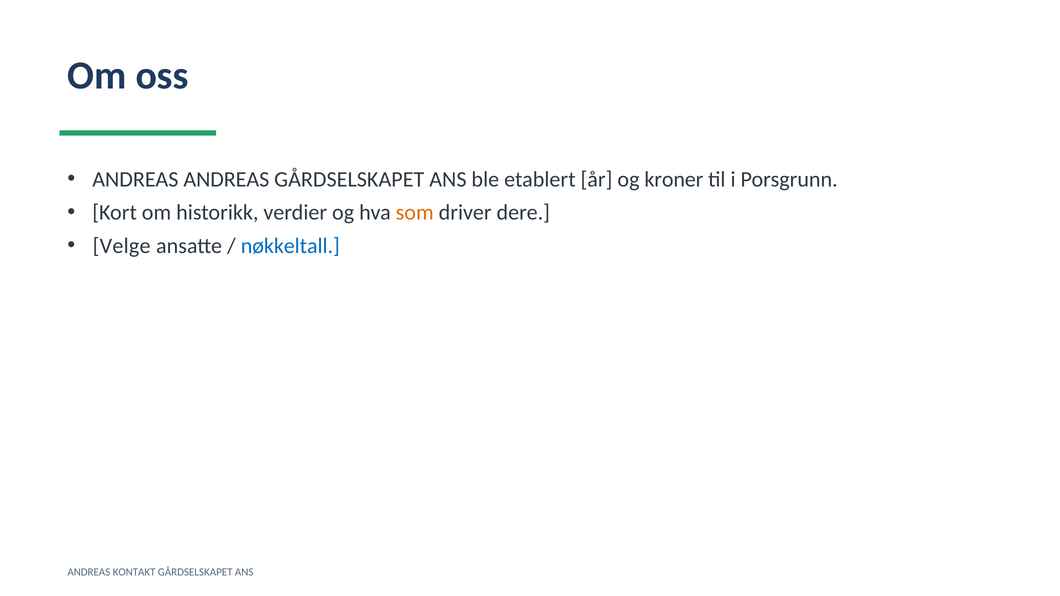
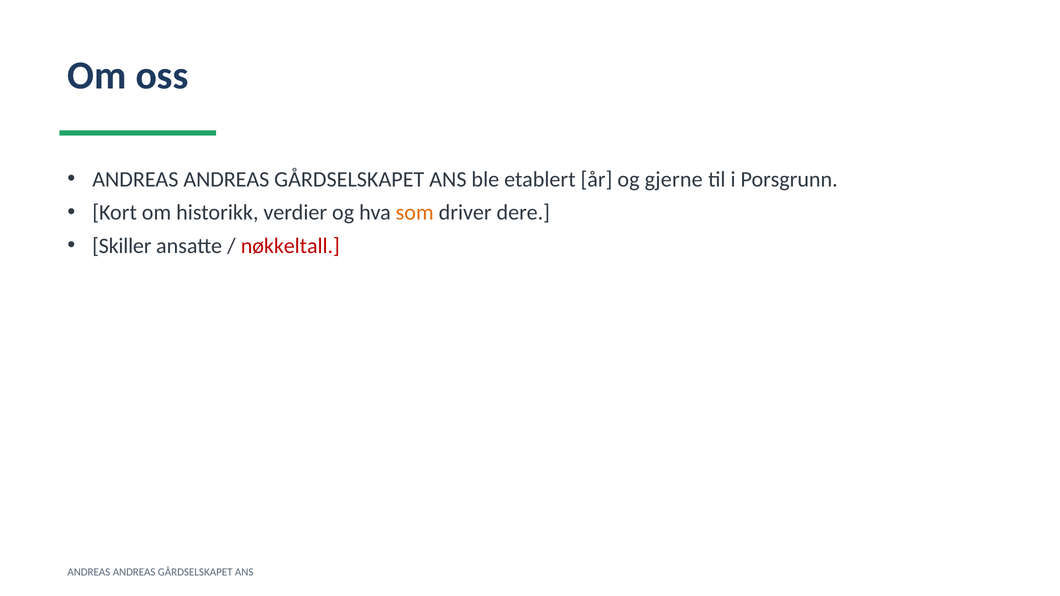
kroner: kroner -> gjerne
Velge: Velge -> Skiller
nøkkeltall colour: blue -> red
KONTAKT at (134, 572): KONTAKT -> ANDREAS
